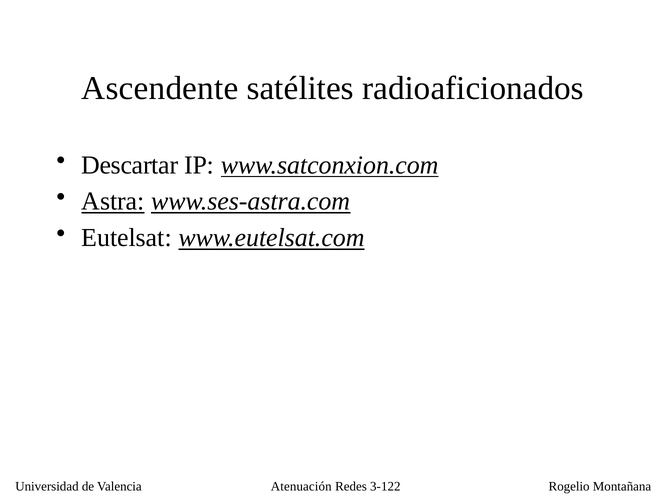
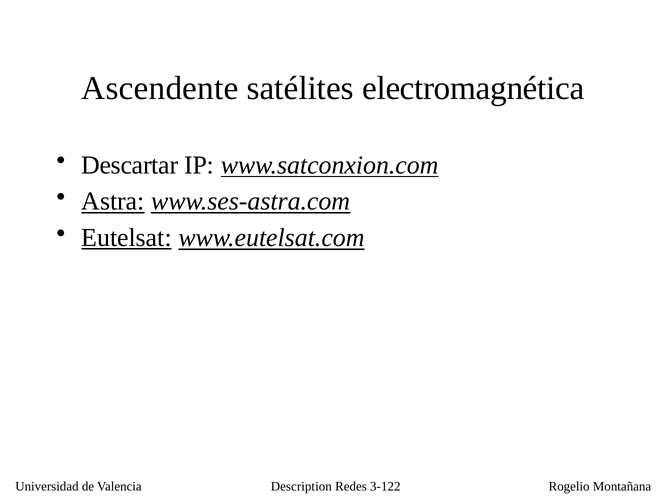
radioaficionados: radioaficionados -> electromagnética
Eutelsat underline: none -> present
Atenuación: Atenuación -> Description
